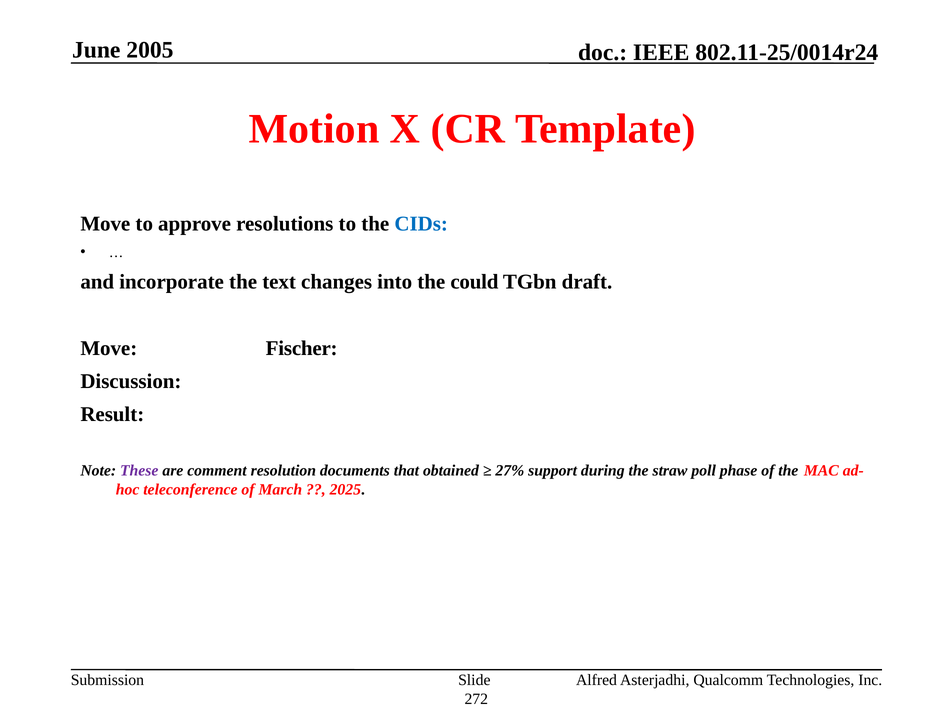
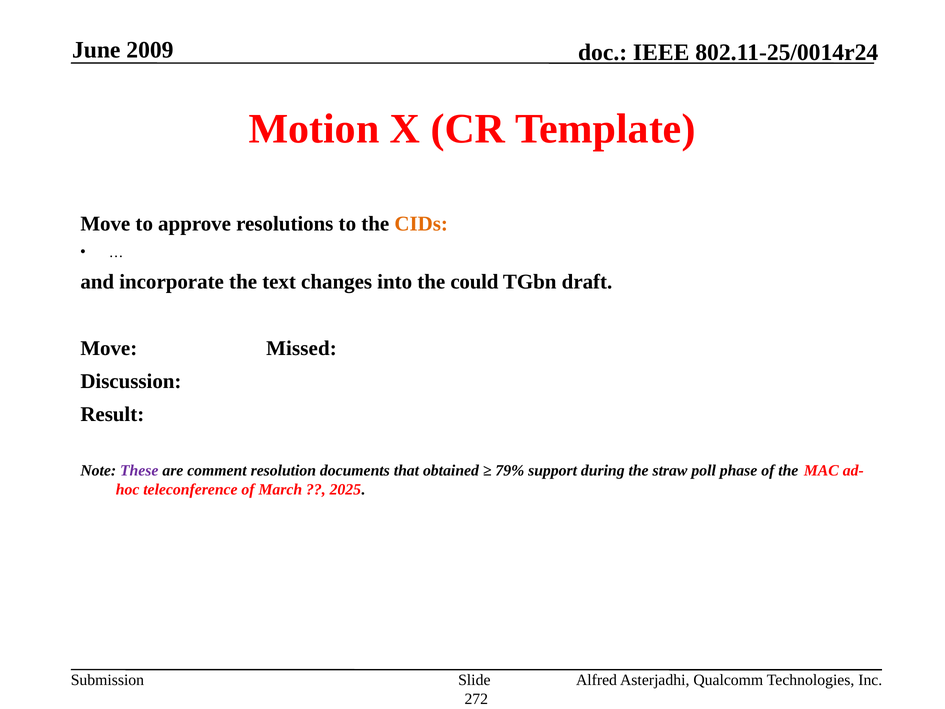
2005: 2005 -> 2009
CIDs colour: blue -> orange
Fischer: Fischer -> Missed
27%: 27% -> 79%
